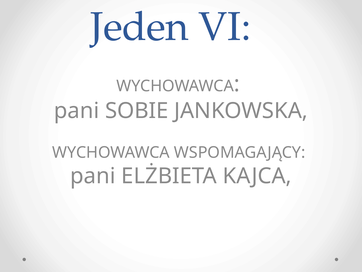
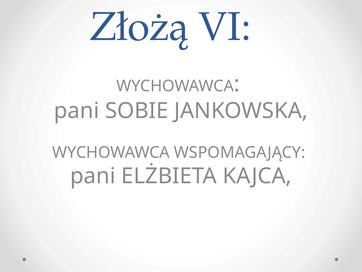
Jeden: Jeden -> Złożą
